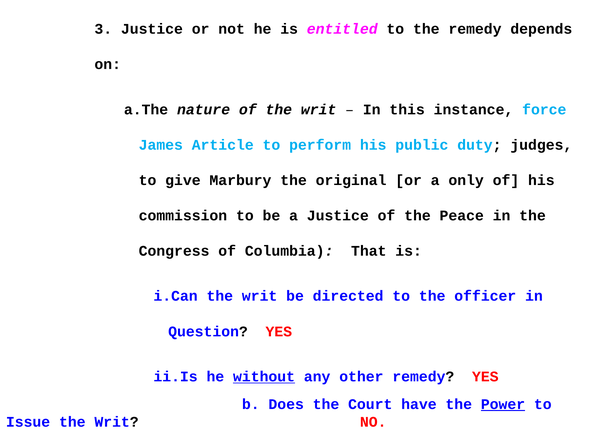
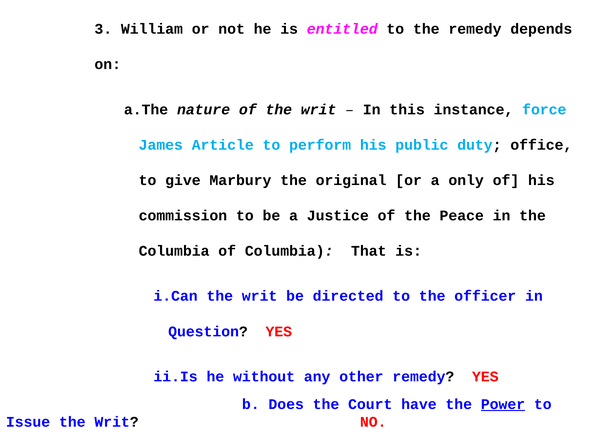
3 Justice: Justice -> William
judges: judges -> office
Congress at (174, 251): Congress -> Columbia
without underline: present -> none
